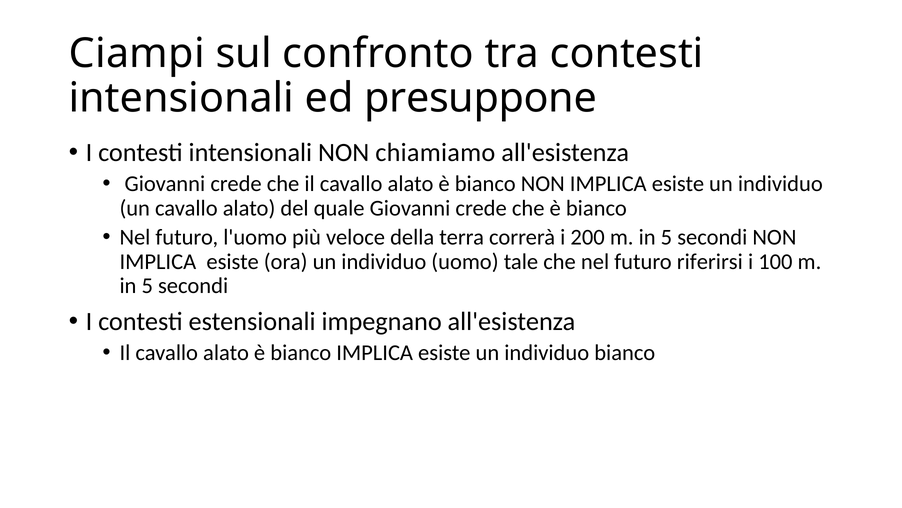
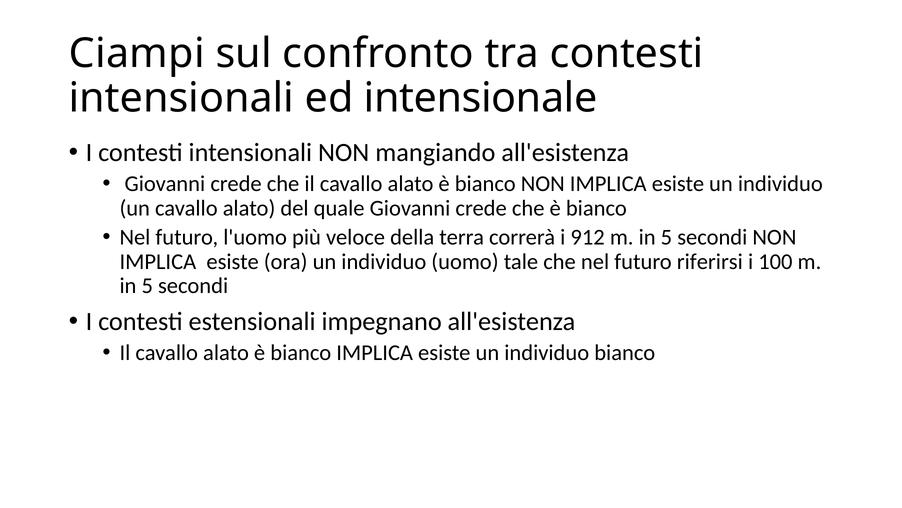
presuppone: presuppone -> intensionale
chiamiamo: chiamiamo -> mangiando
200: 200 -> 912
